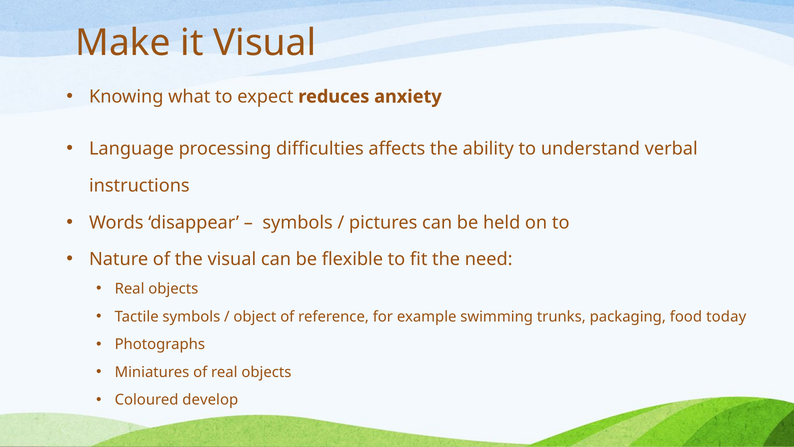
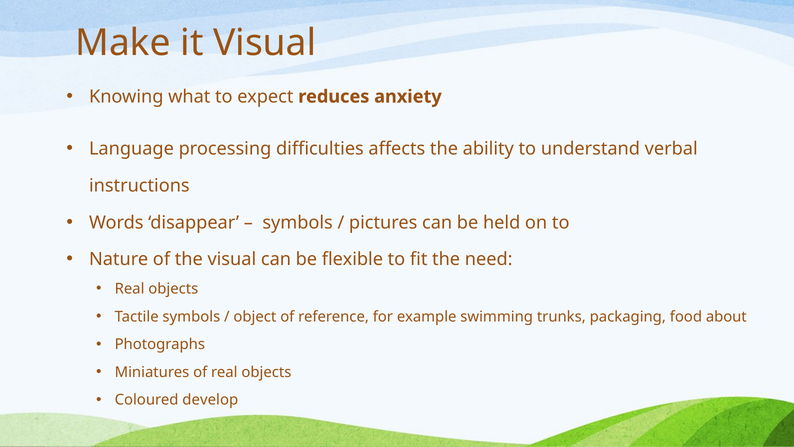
today: today -> about
